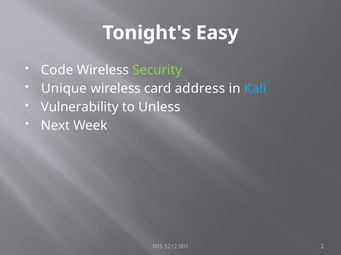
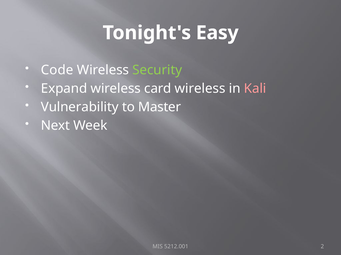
Unique: Unique -> Expand
card address: address -> wireless
Kali colour: light blue -> pink
Unless: Unless -> Master
